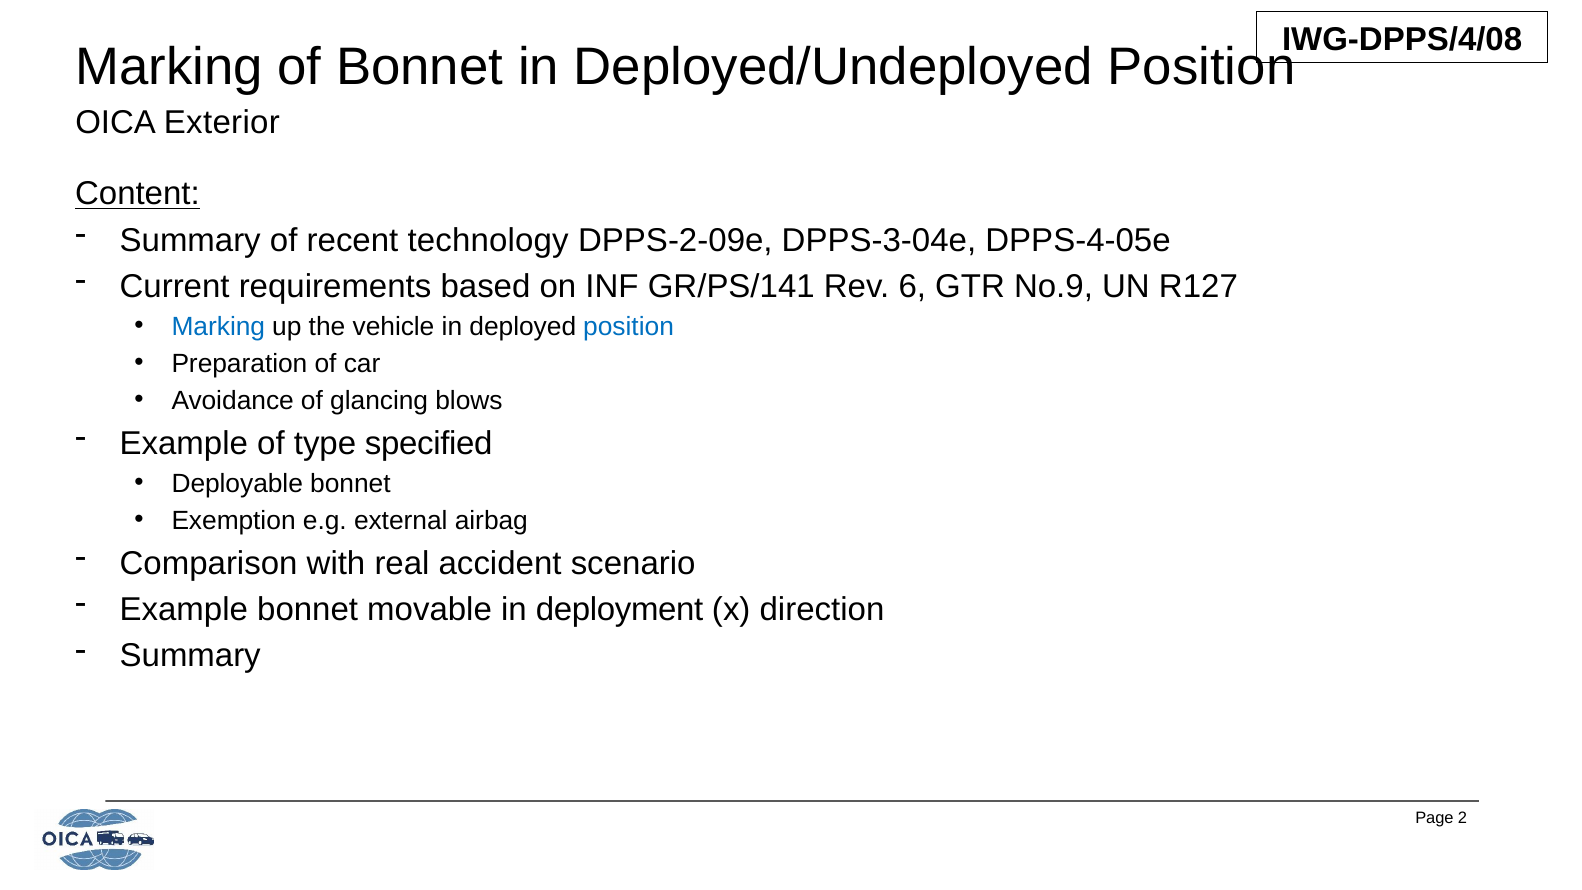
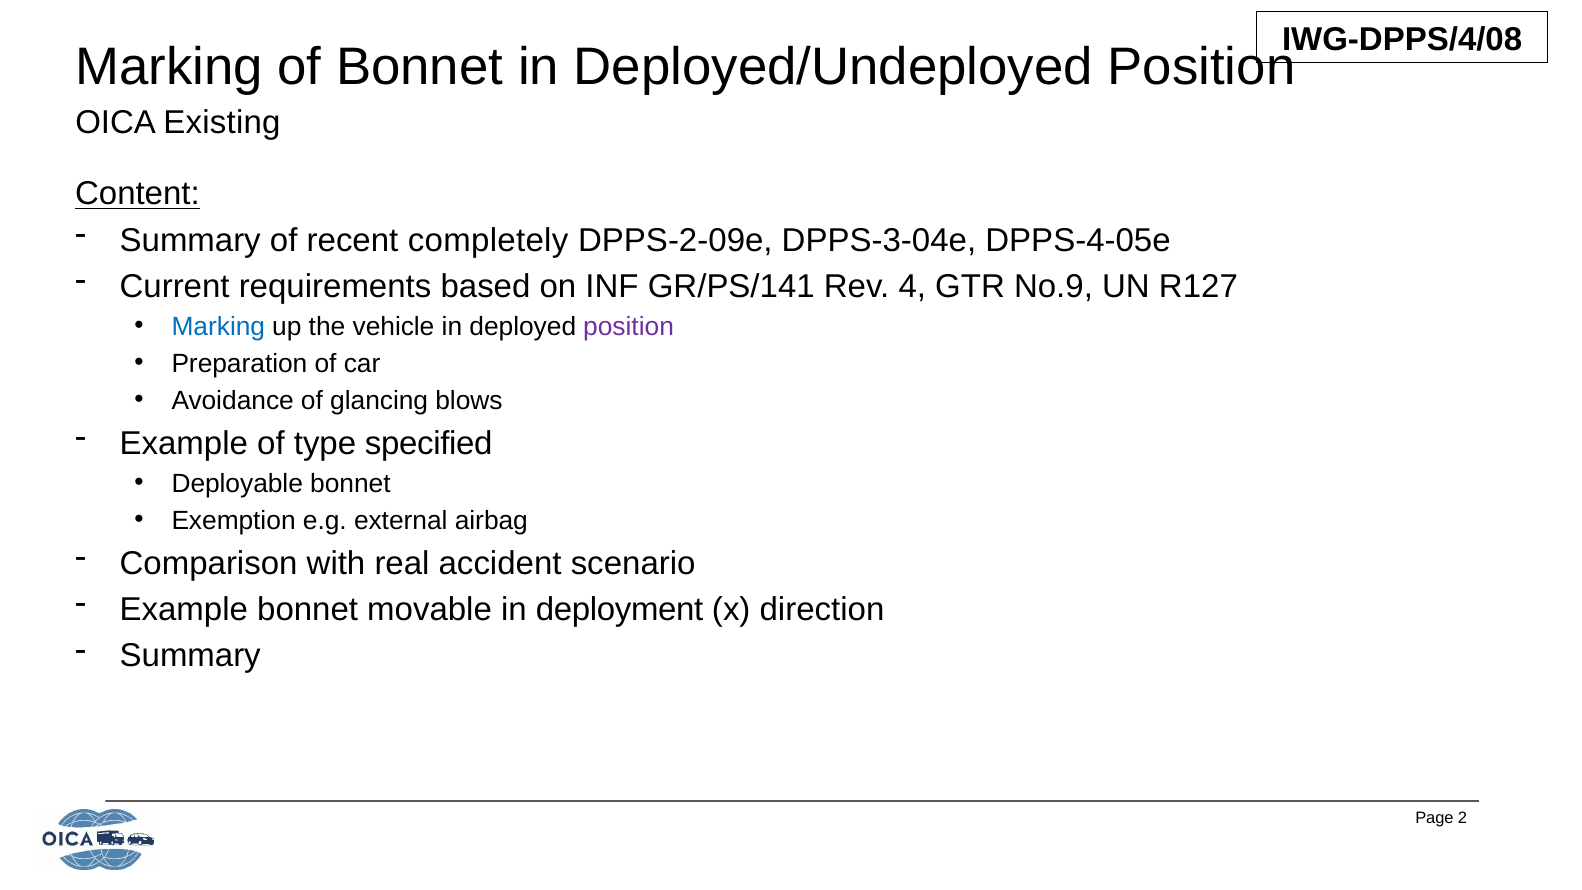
Exterior: Exterior -> Existing
technology: technology -> completely
6: 6 -> 4
position at (629, 327) colour: blue -> purple
